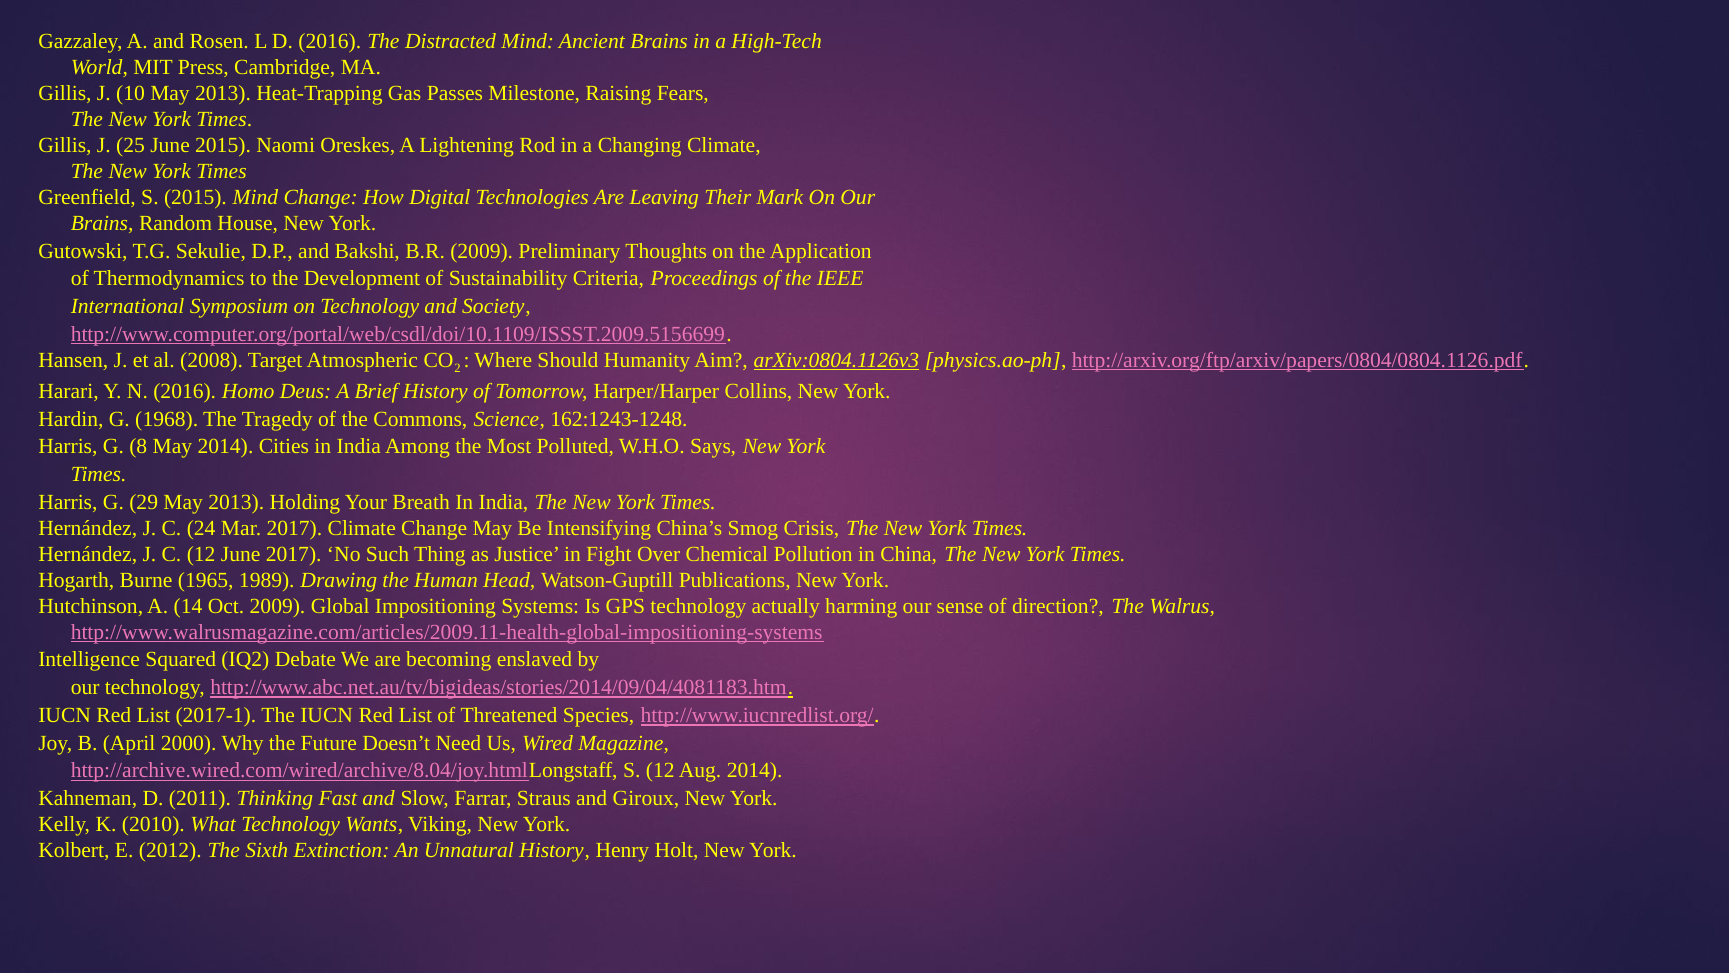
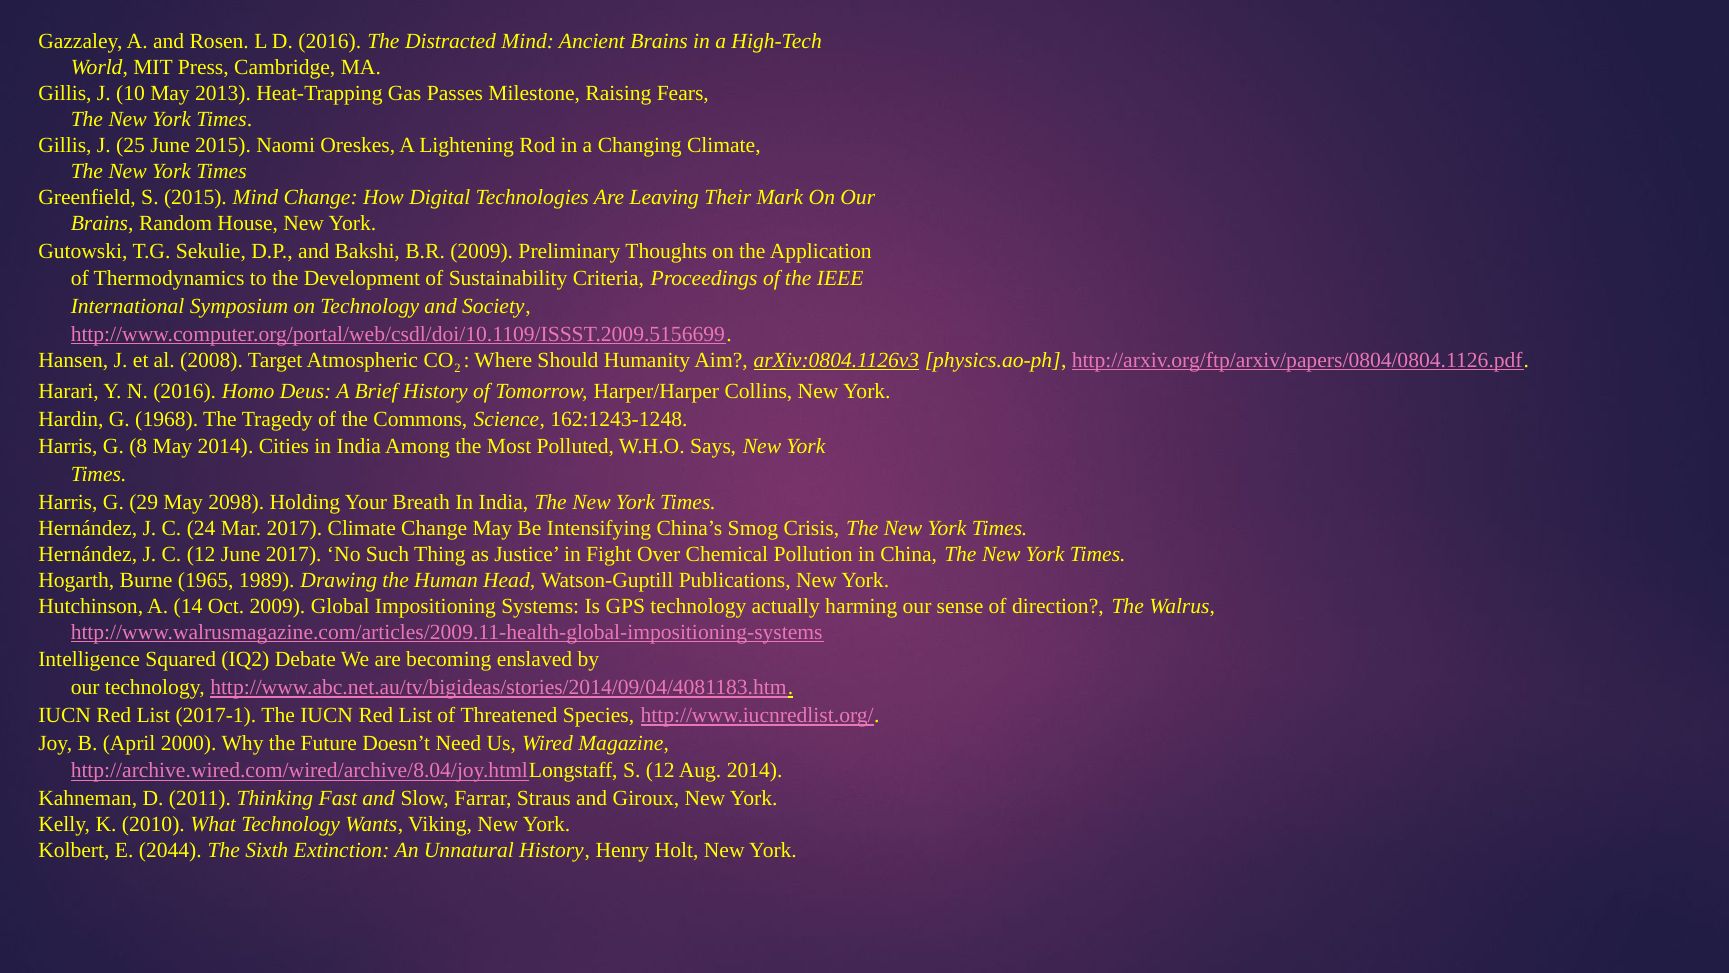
29 May 2013: 2013 -> 2098
2012: 2012 -> 2044
